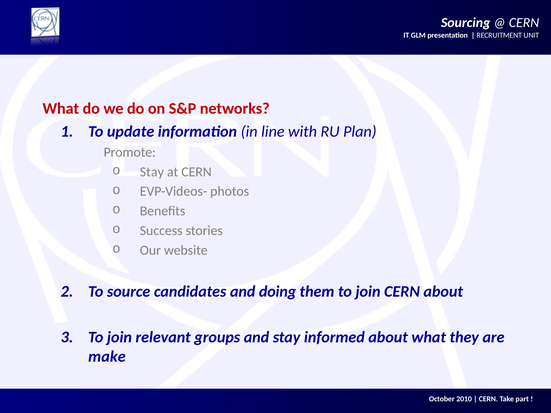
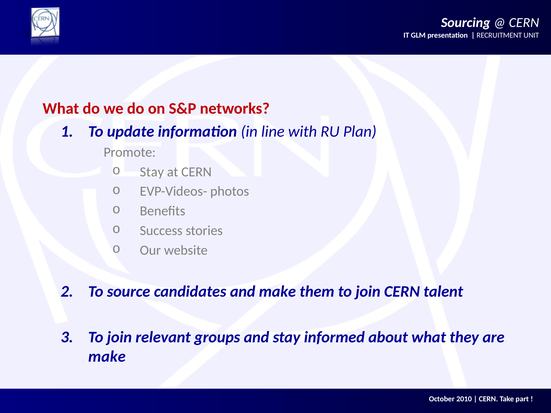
and doing: doing -> make
CERN about: about -> talent
